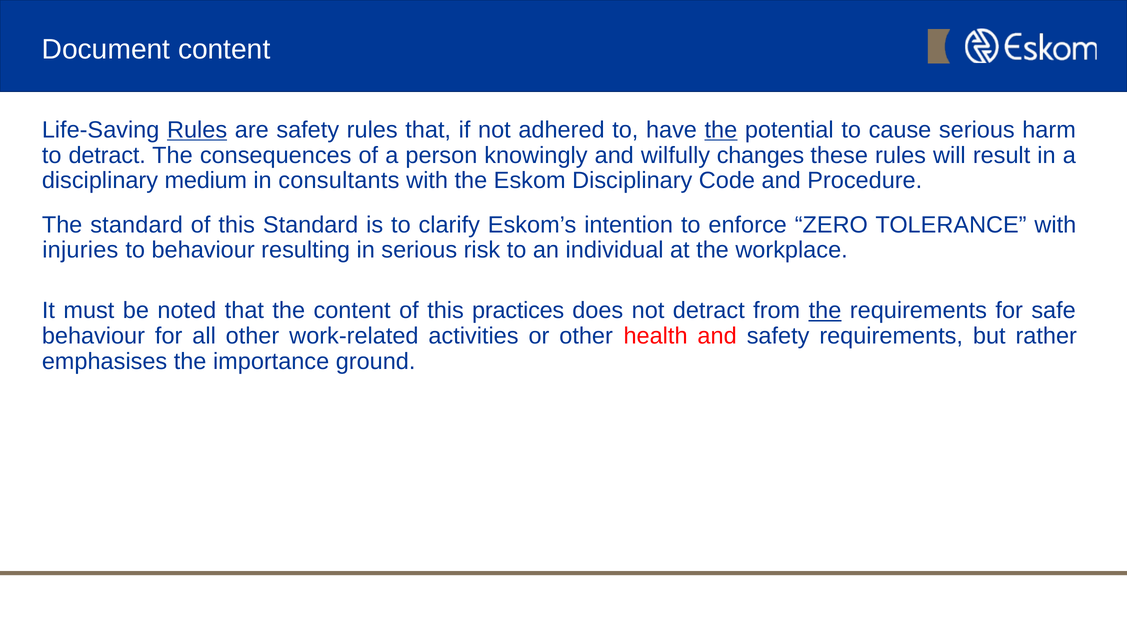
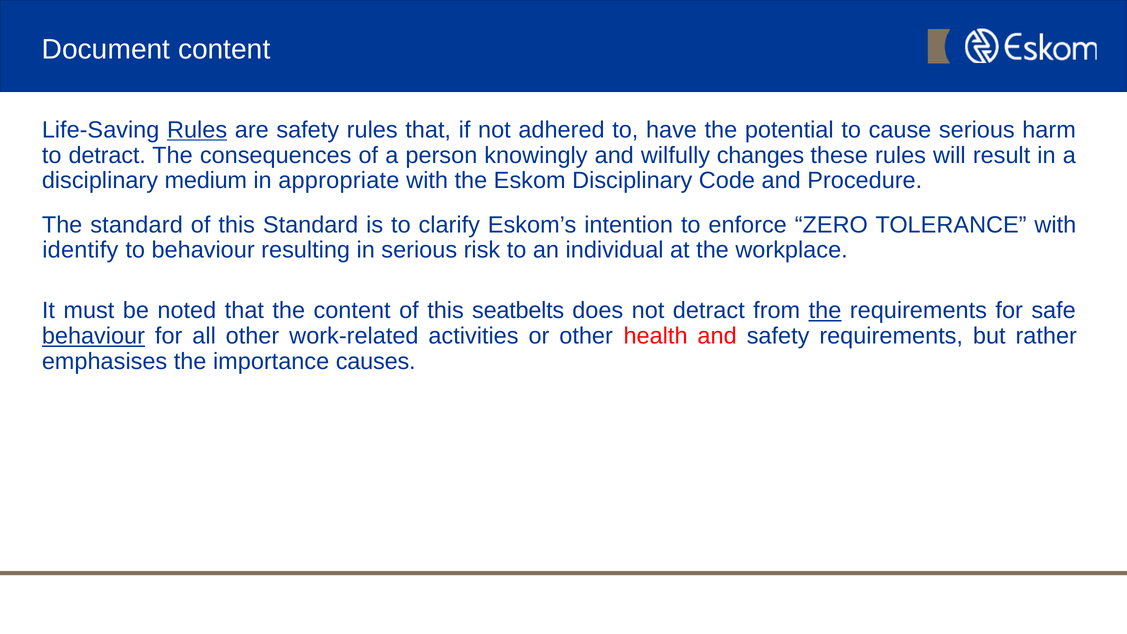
the at (721, 130) underline: present -> none
consultants: consultants -> appropriate
injuries: injuries -> identify
practices: practices -> seatbelts
behaviour at (93, 336) underline: none -> present
ground: ground -> causes
